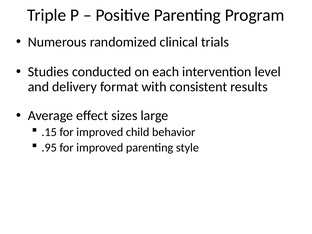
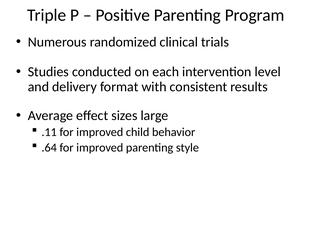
.15: .15 -> .11
.95: .95 -> .64
